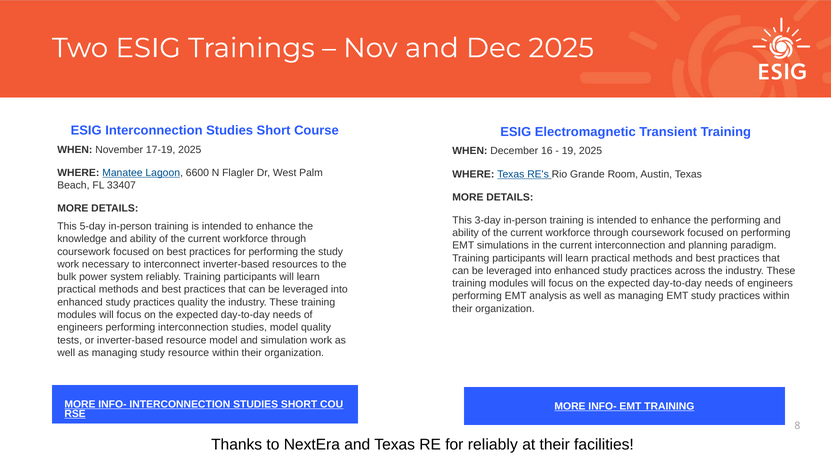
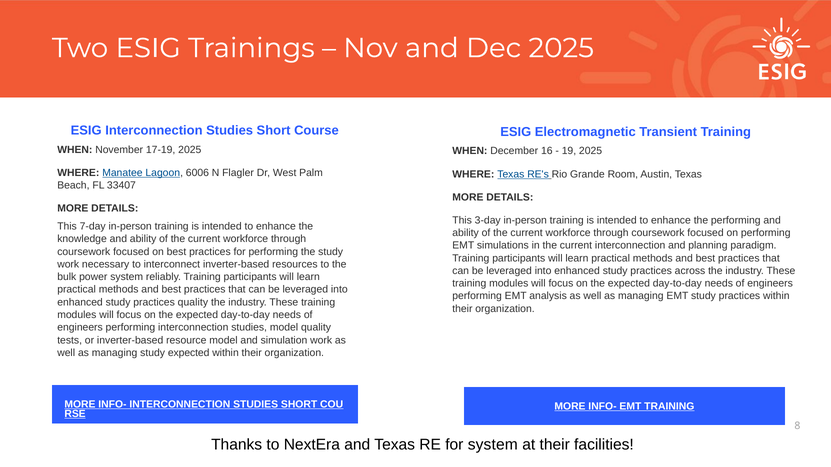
6600: 6600 -> 6006
5-day: 5-day -> 7-day
study resource: resource -> expected
for reliably: reliably -> system
